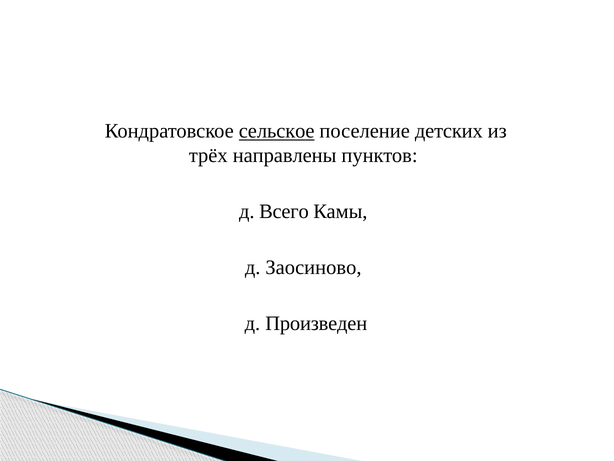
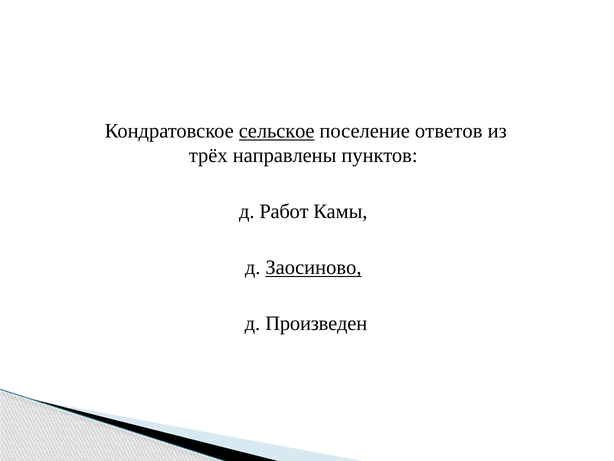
детских: детских -> ответов
Всего: Всего -> Работ
Заосиново underline: none -> present
